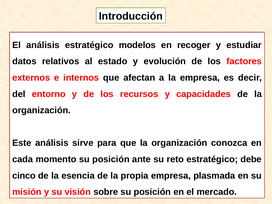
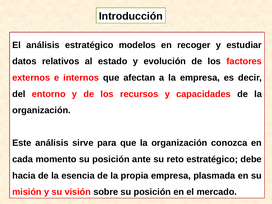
cinco: cinco -> hacia
